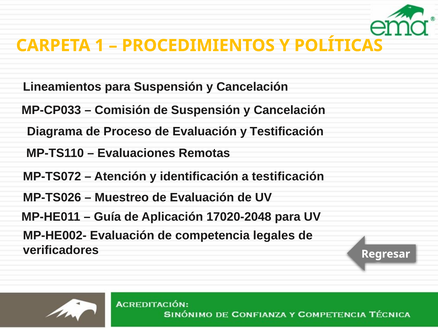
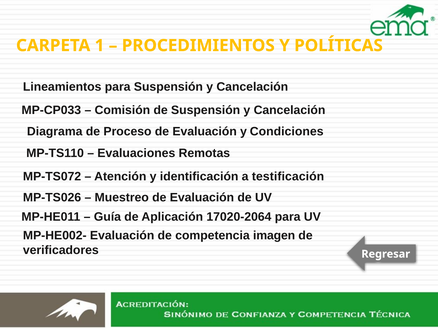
y Testificación: Testificación -> Condiciones
17020-2048: 17020-2048 -> 17020-2064
legales: legales -> imagen
